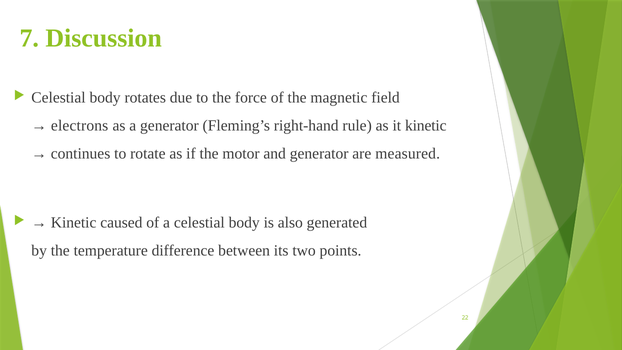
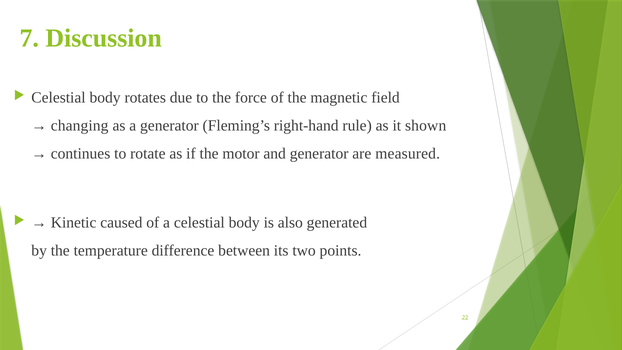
electrons: electrons -> changing
it kinetic: kinetic -> shown
